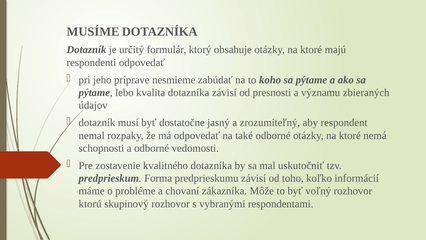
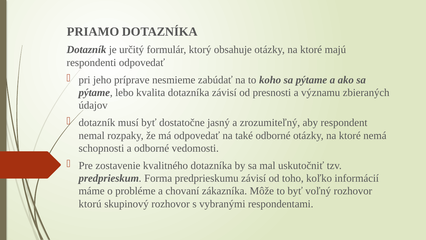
MUSÍME: MUSÍME -> PRIAMO
